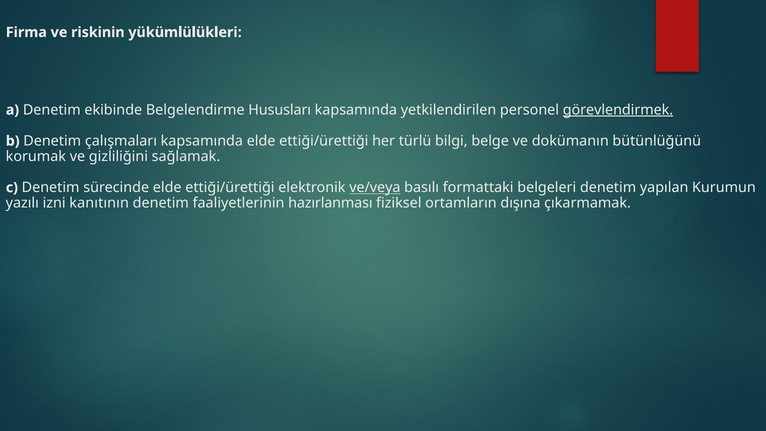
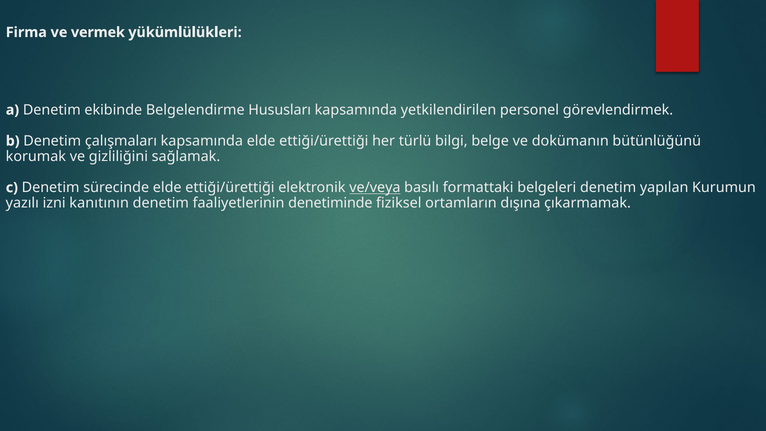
riskinin: riskinin -> vermek
görevlendirmek underline: present -> none
hazırlanması: hazırlanması -> denetiminde
